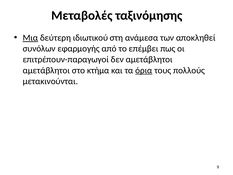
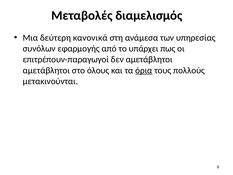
ταξινόμησης: ταξινόμησης -> διαμελισμός
Μια underline: present -> none
ιδιωτικού: ιδιωτικού -> κανονικά
αποκληθεί: αποκληθεί -> υπηρεσίας
επέμβει: επέμβει -> υπάρχει
κτήμα: κτήμα -> όλους
